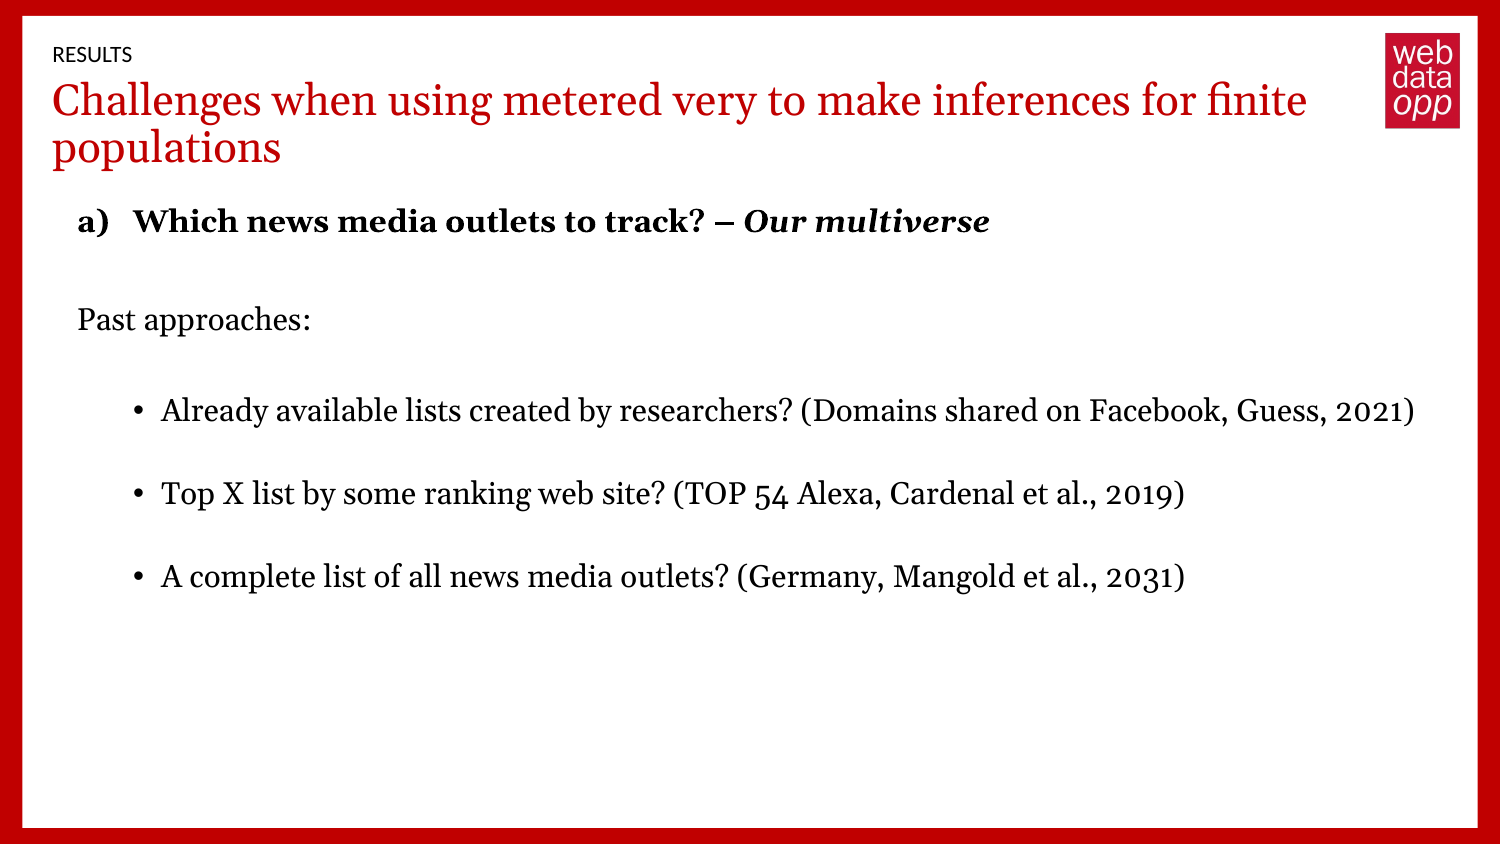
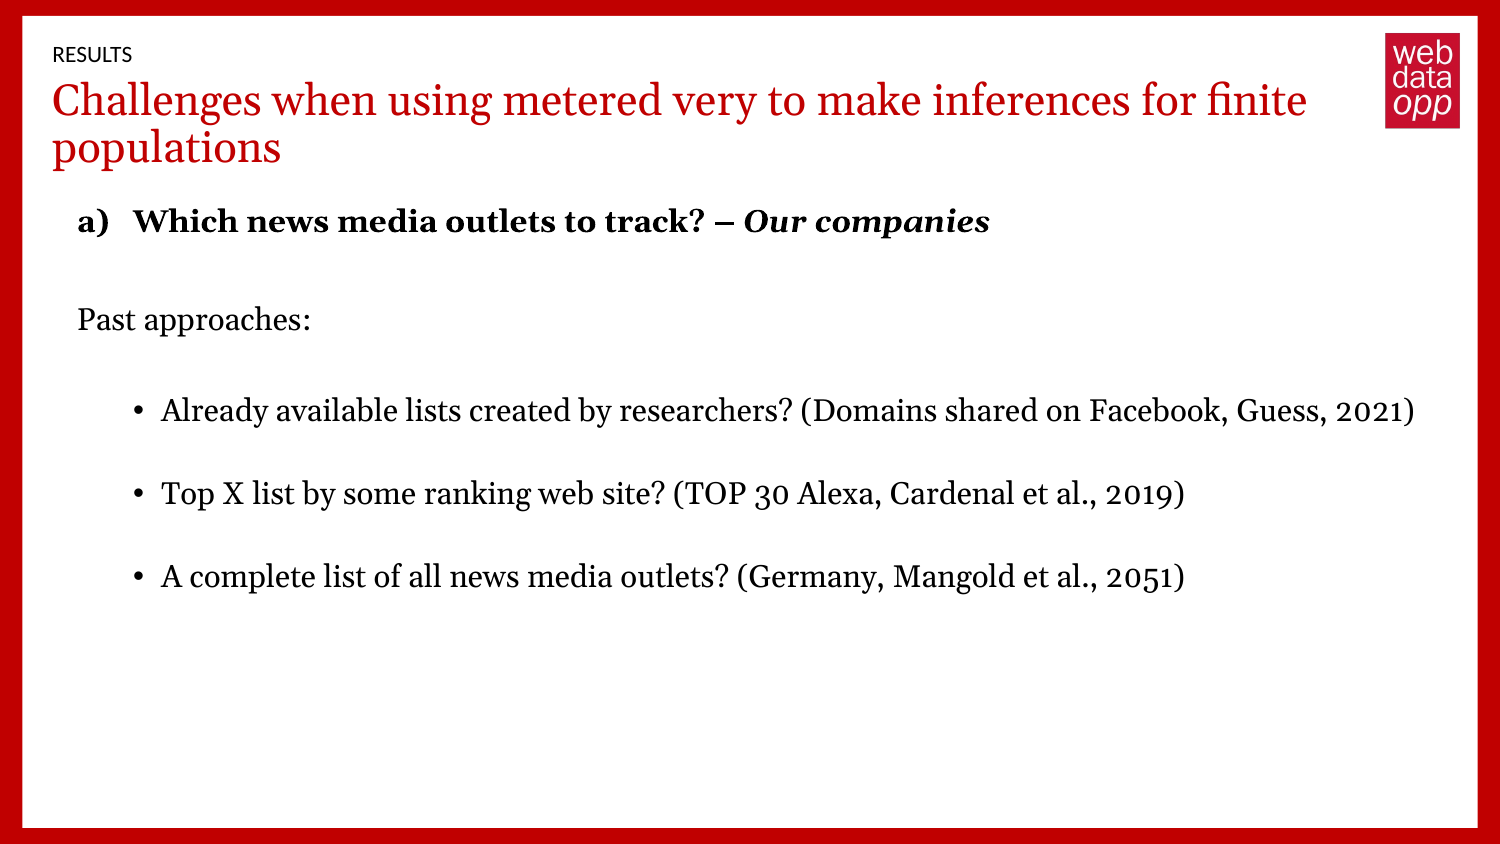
multiverse: multiverse -> companies
54: 54 -> 30
2031: 2031 -> 2051
